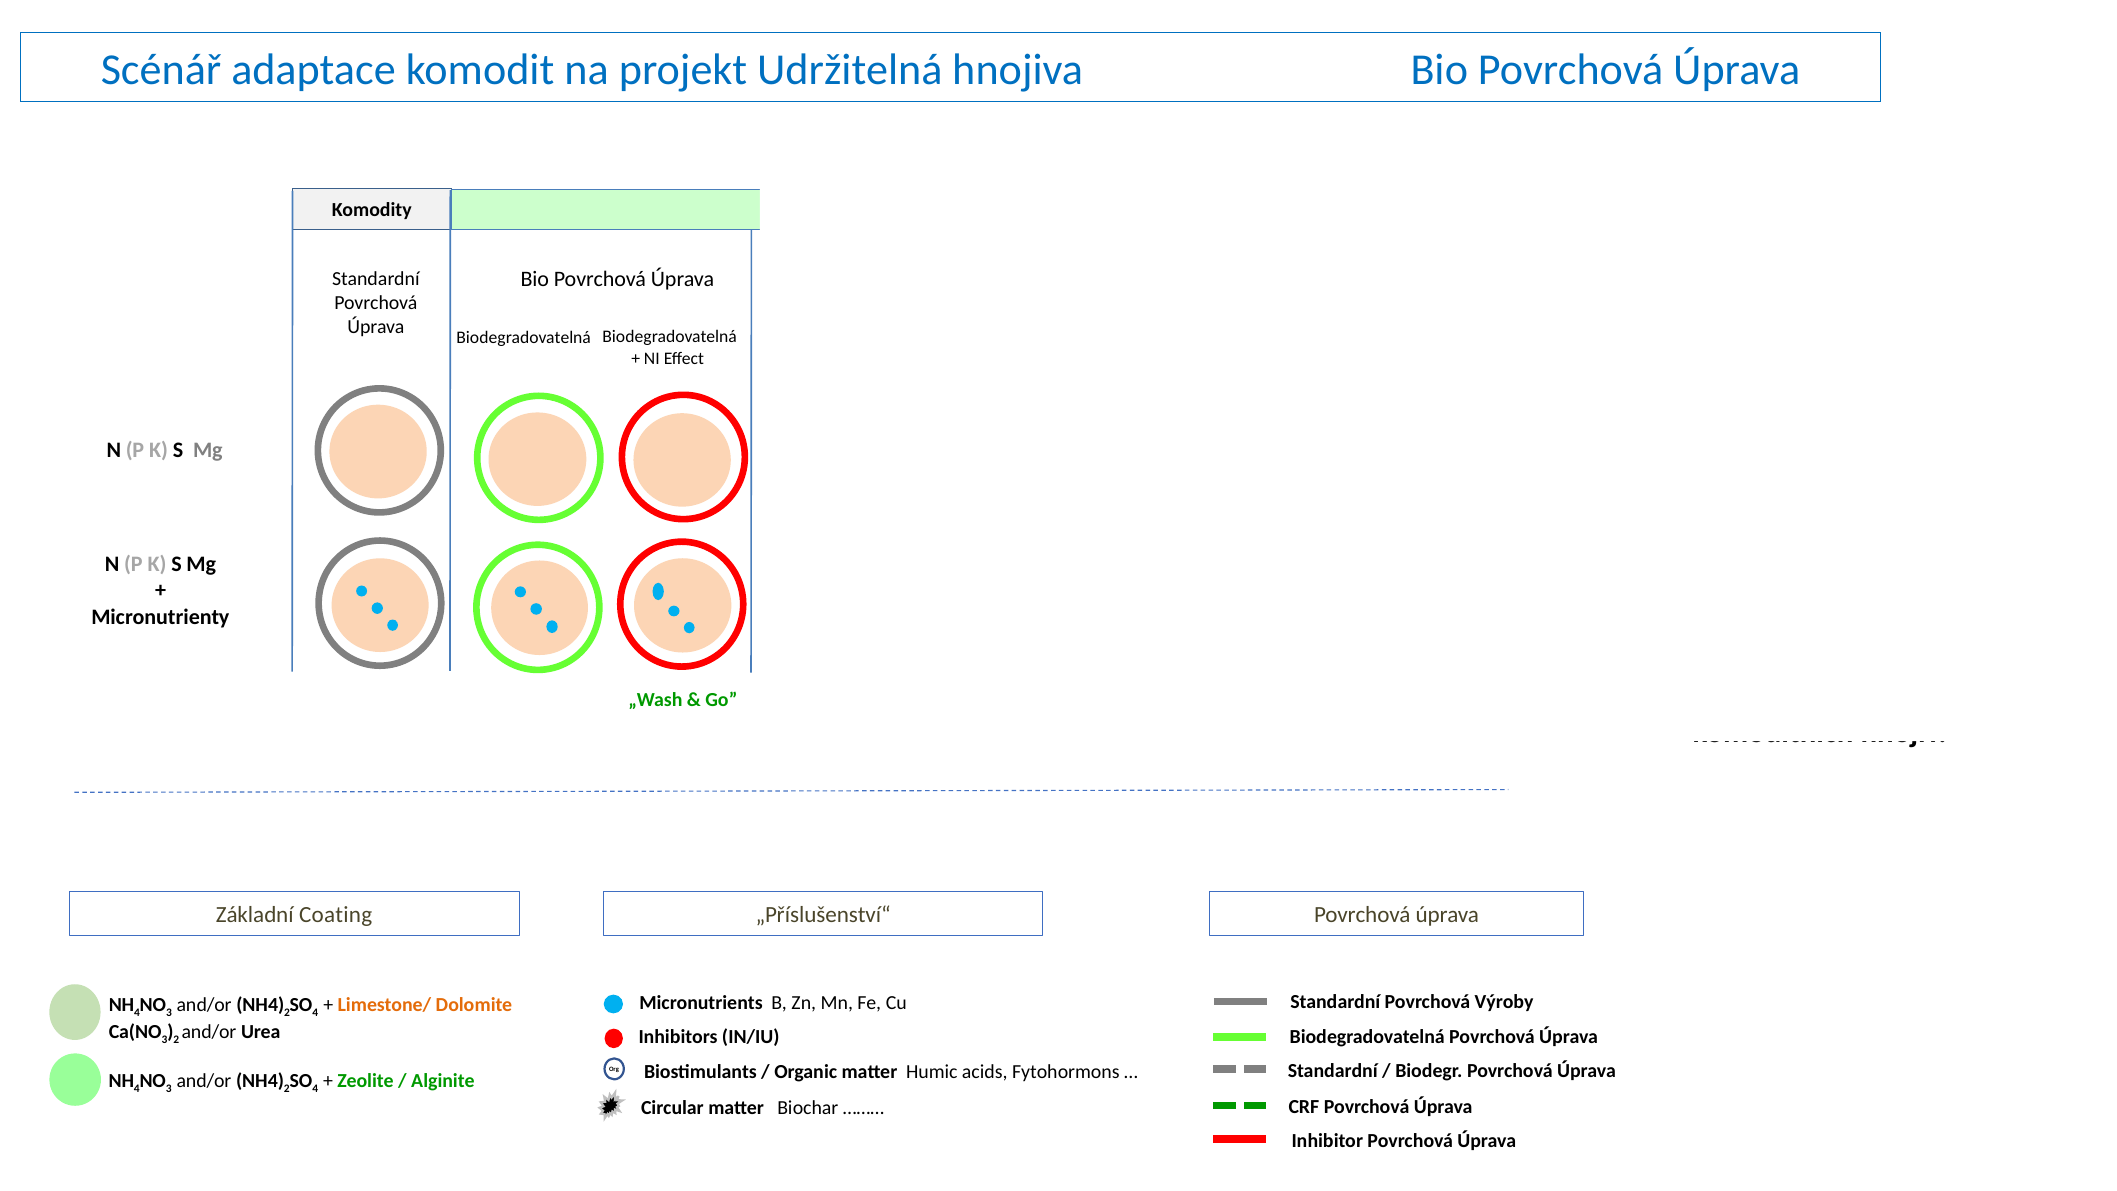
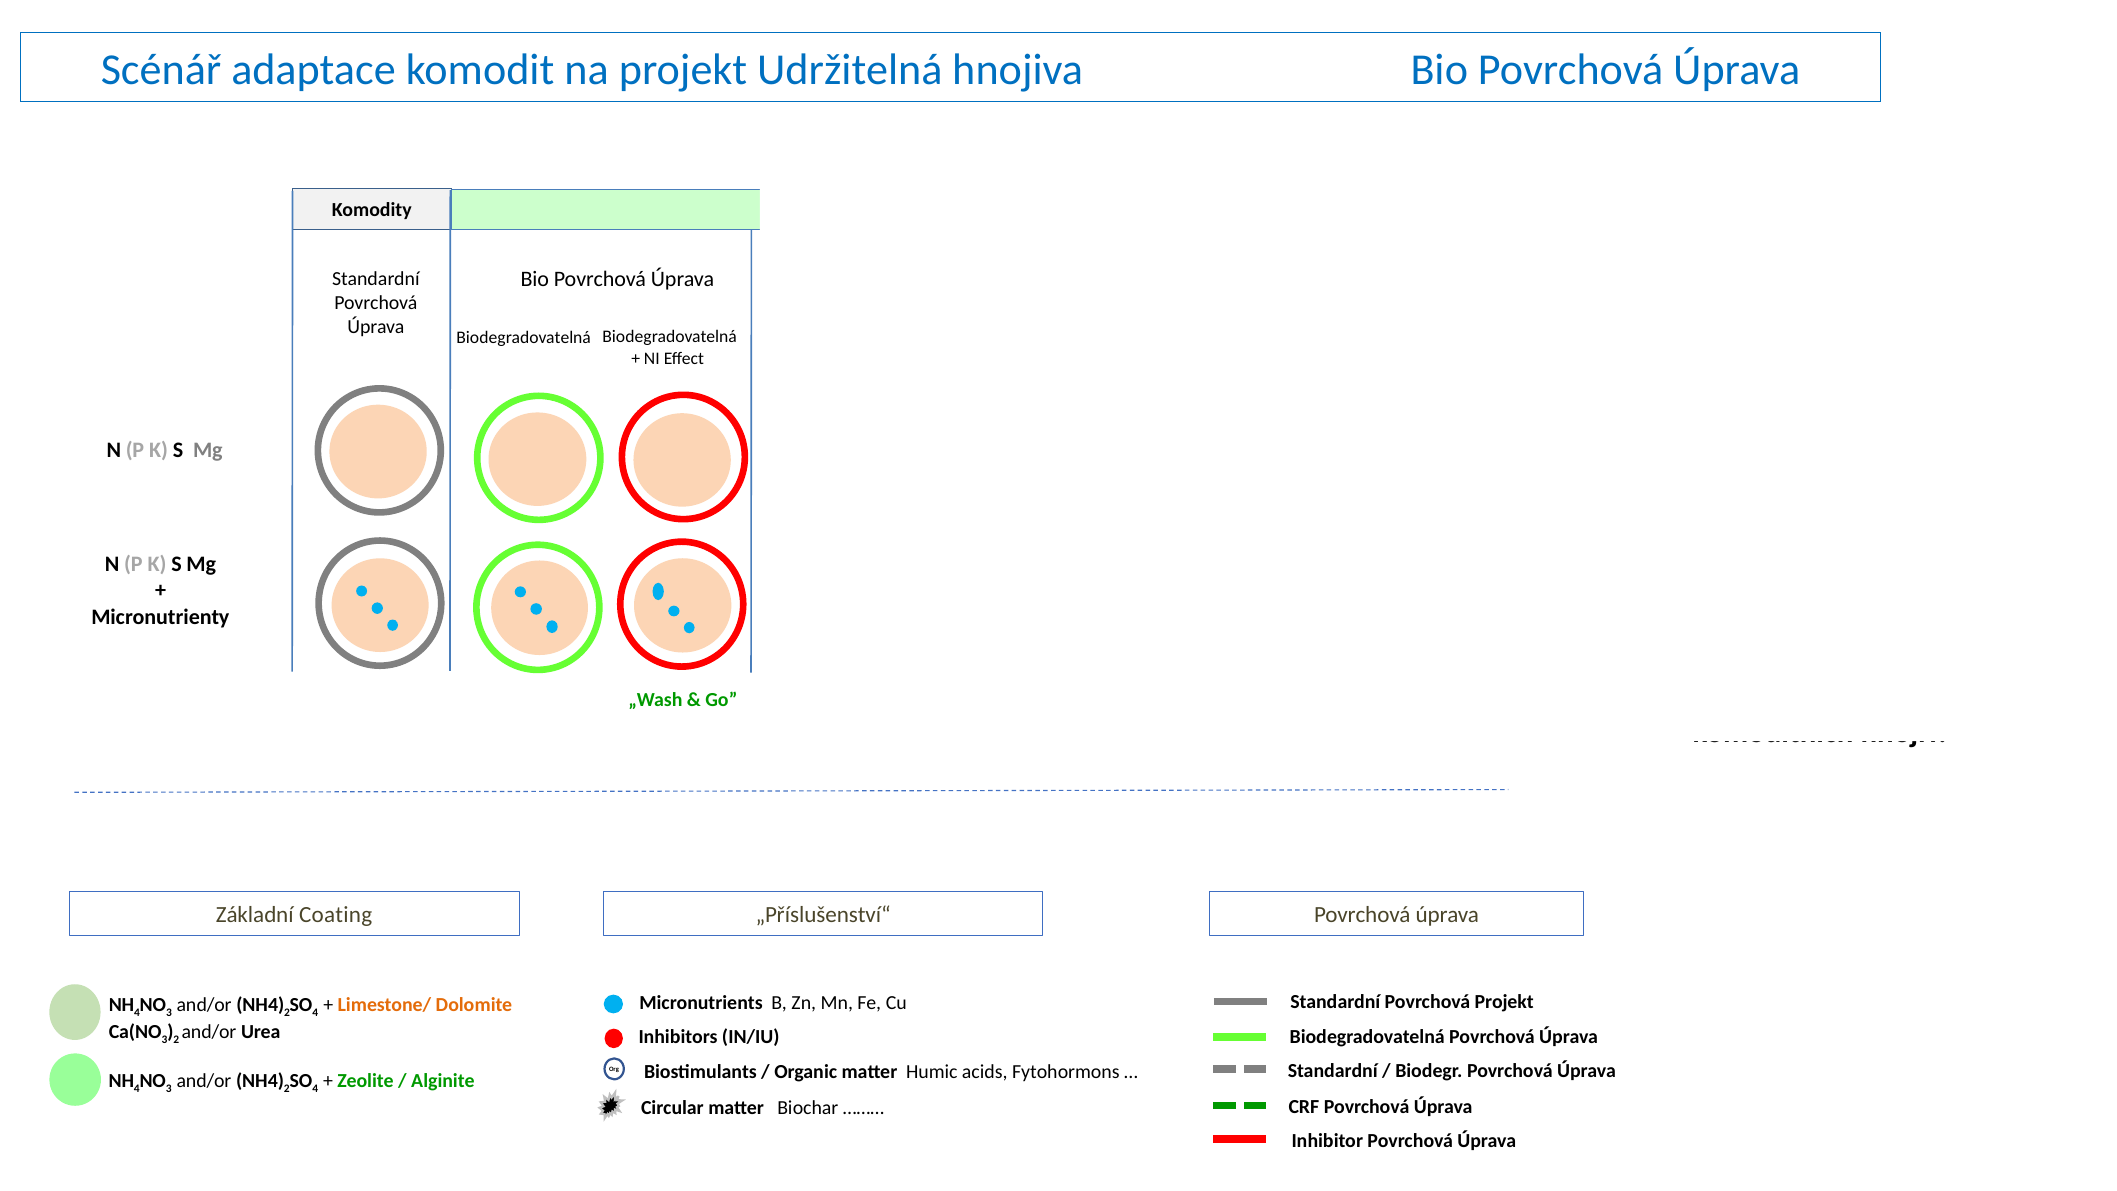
Povrchová Výroby: Výroby -> Projekt
